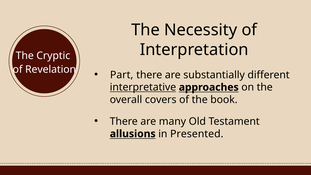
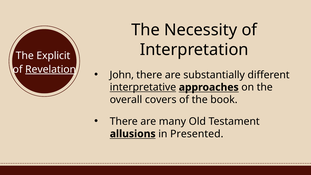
Cryptic: Cryptic -> Explicit
Revelation underline: none -> present
Part: Part -> John
